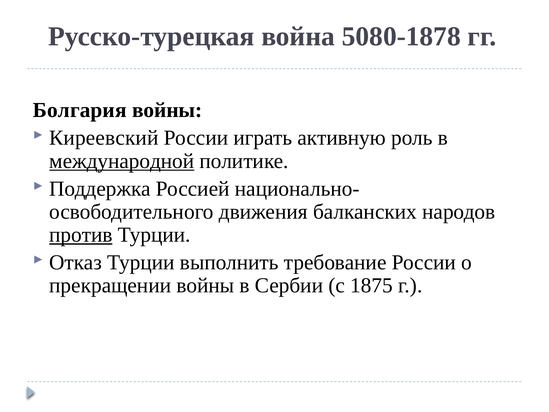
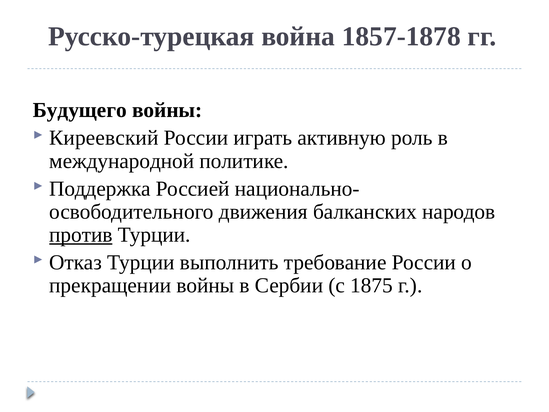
5080-1878: 5080-1878 -> 1857-1878
Болгария: Болгария -> Будущего
международной underline: present -> none
